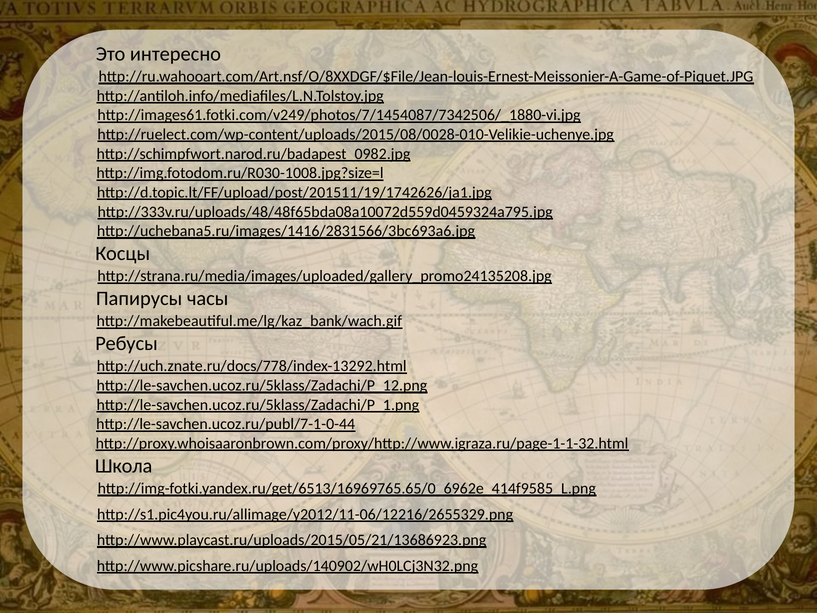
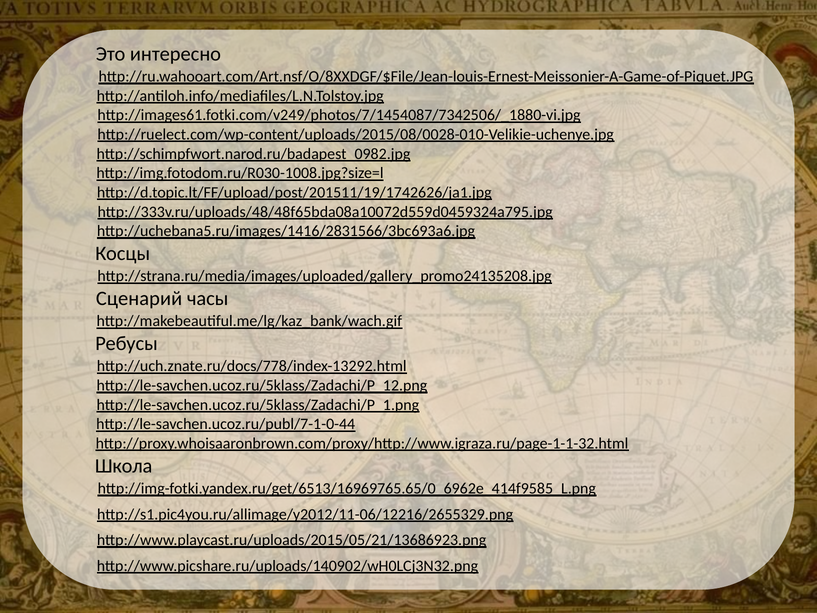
Папирусы: Папирусы -> Сценарий
